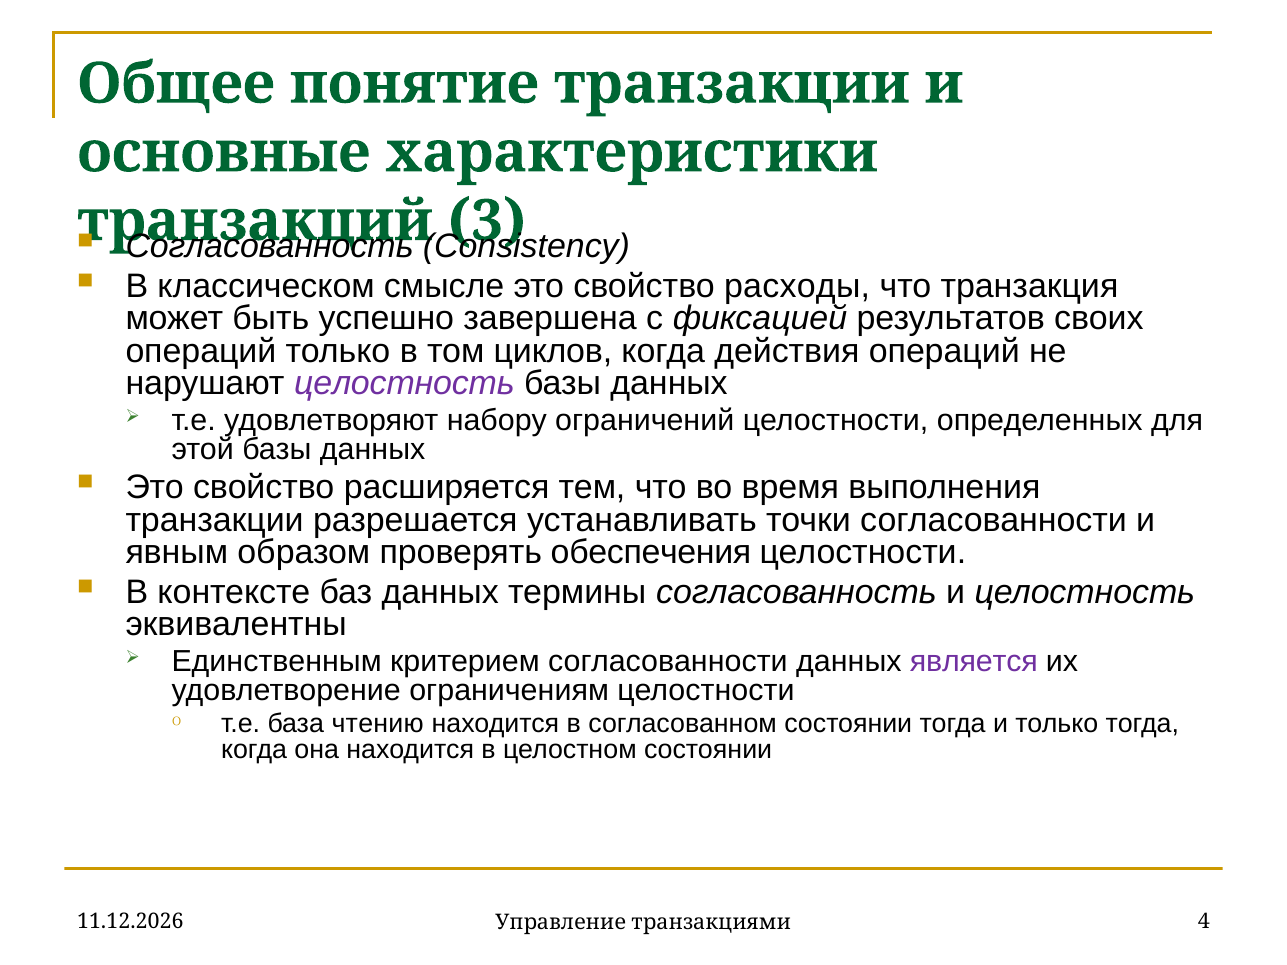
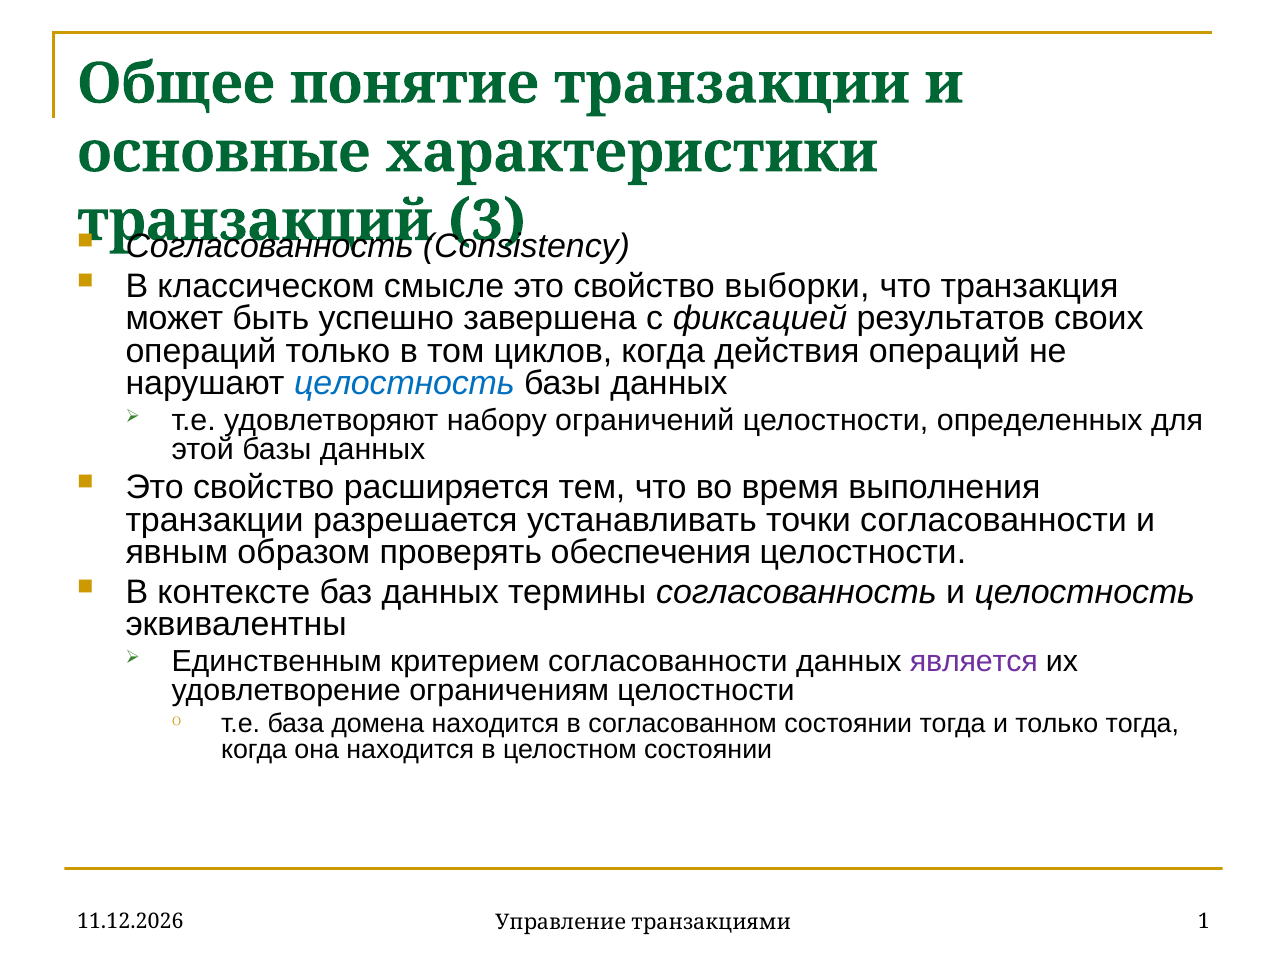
расходы: расходы -> выборки
целостность at (404, 384) colour: purple -> blue
чтению: чтению -> домена
4: 4 -> 1
